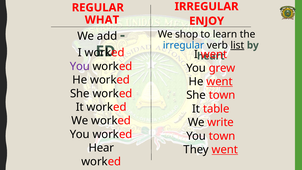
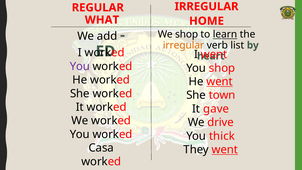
ENJOY: ENJOY -> HOME
learn underline: none -> present
irregular at (184, 45) colour: blue -> orange
list underline: present -> none
You grew: grew -> shop
table: table -> gave
write: write -> drive
You town: town -> thick
Hear: Hear -> Casa
